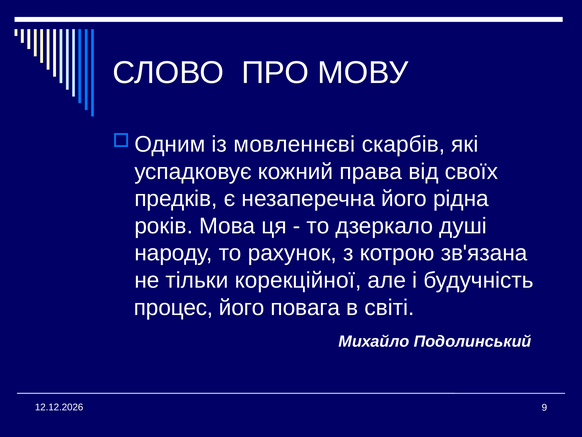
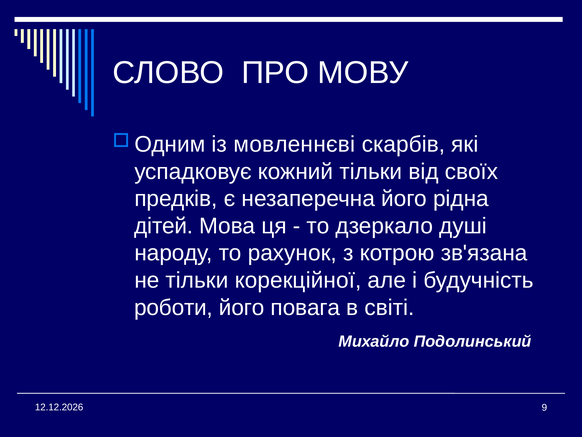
кожний права: права -> тільки
років: років -> дітей
процес: процес -> роботи
